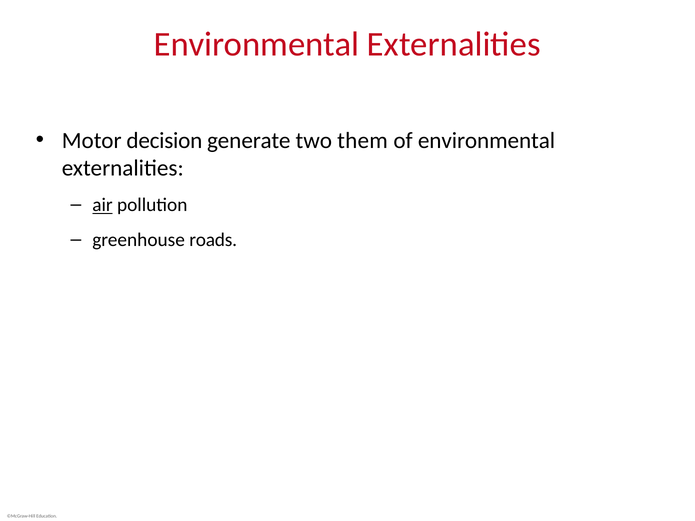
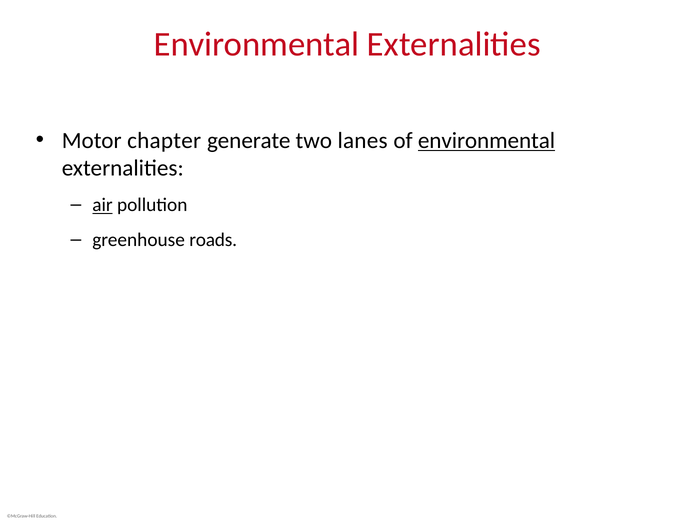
decision: decision -> chapter
them: them -> lanes
environmental at (486, 141) underline: none -> present
